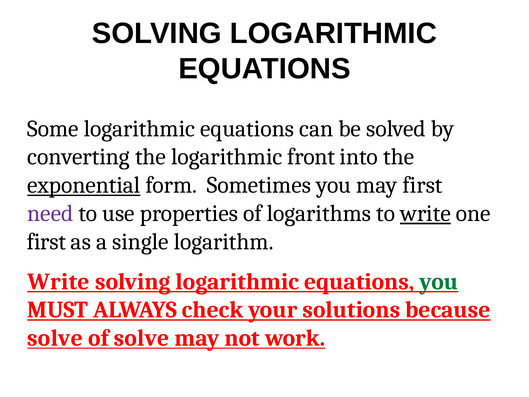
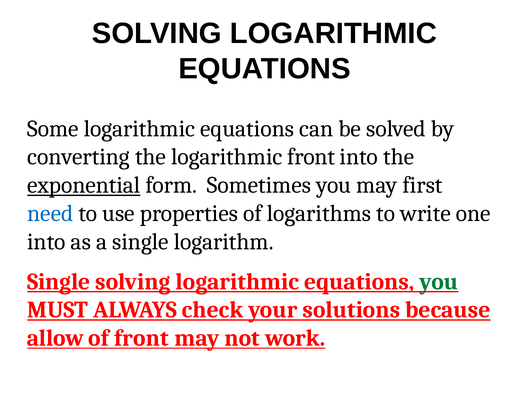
need colour: purple -> blue
write at (425, 213) underline: present -> none
first at (46, 241): first -> into
Write at (59, 281): Write -> Single
solve at (55, 338): solve -> allow
of solve: solve -> front
